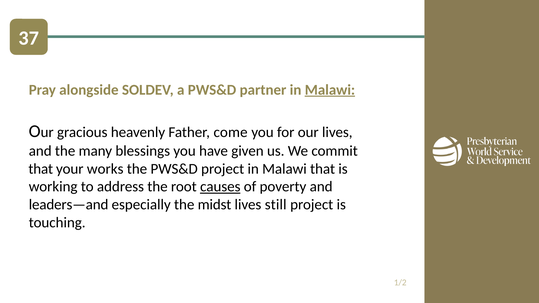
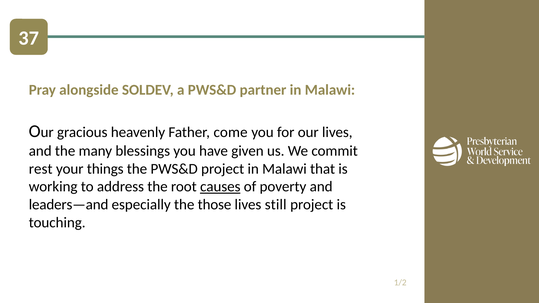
Malawi at (330, 90) underline: present -> none
that at (41, 169): that -> rest
works: works -> things
midst: midst -> those
